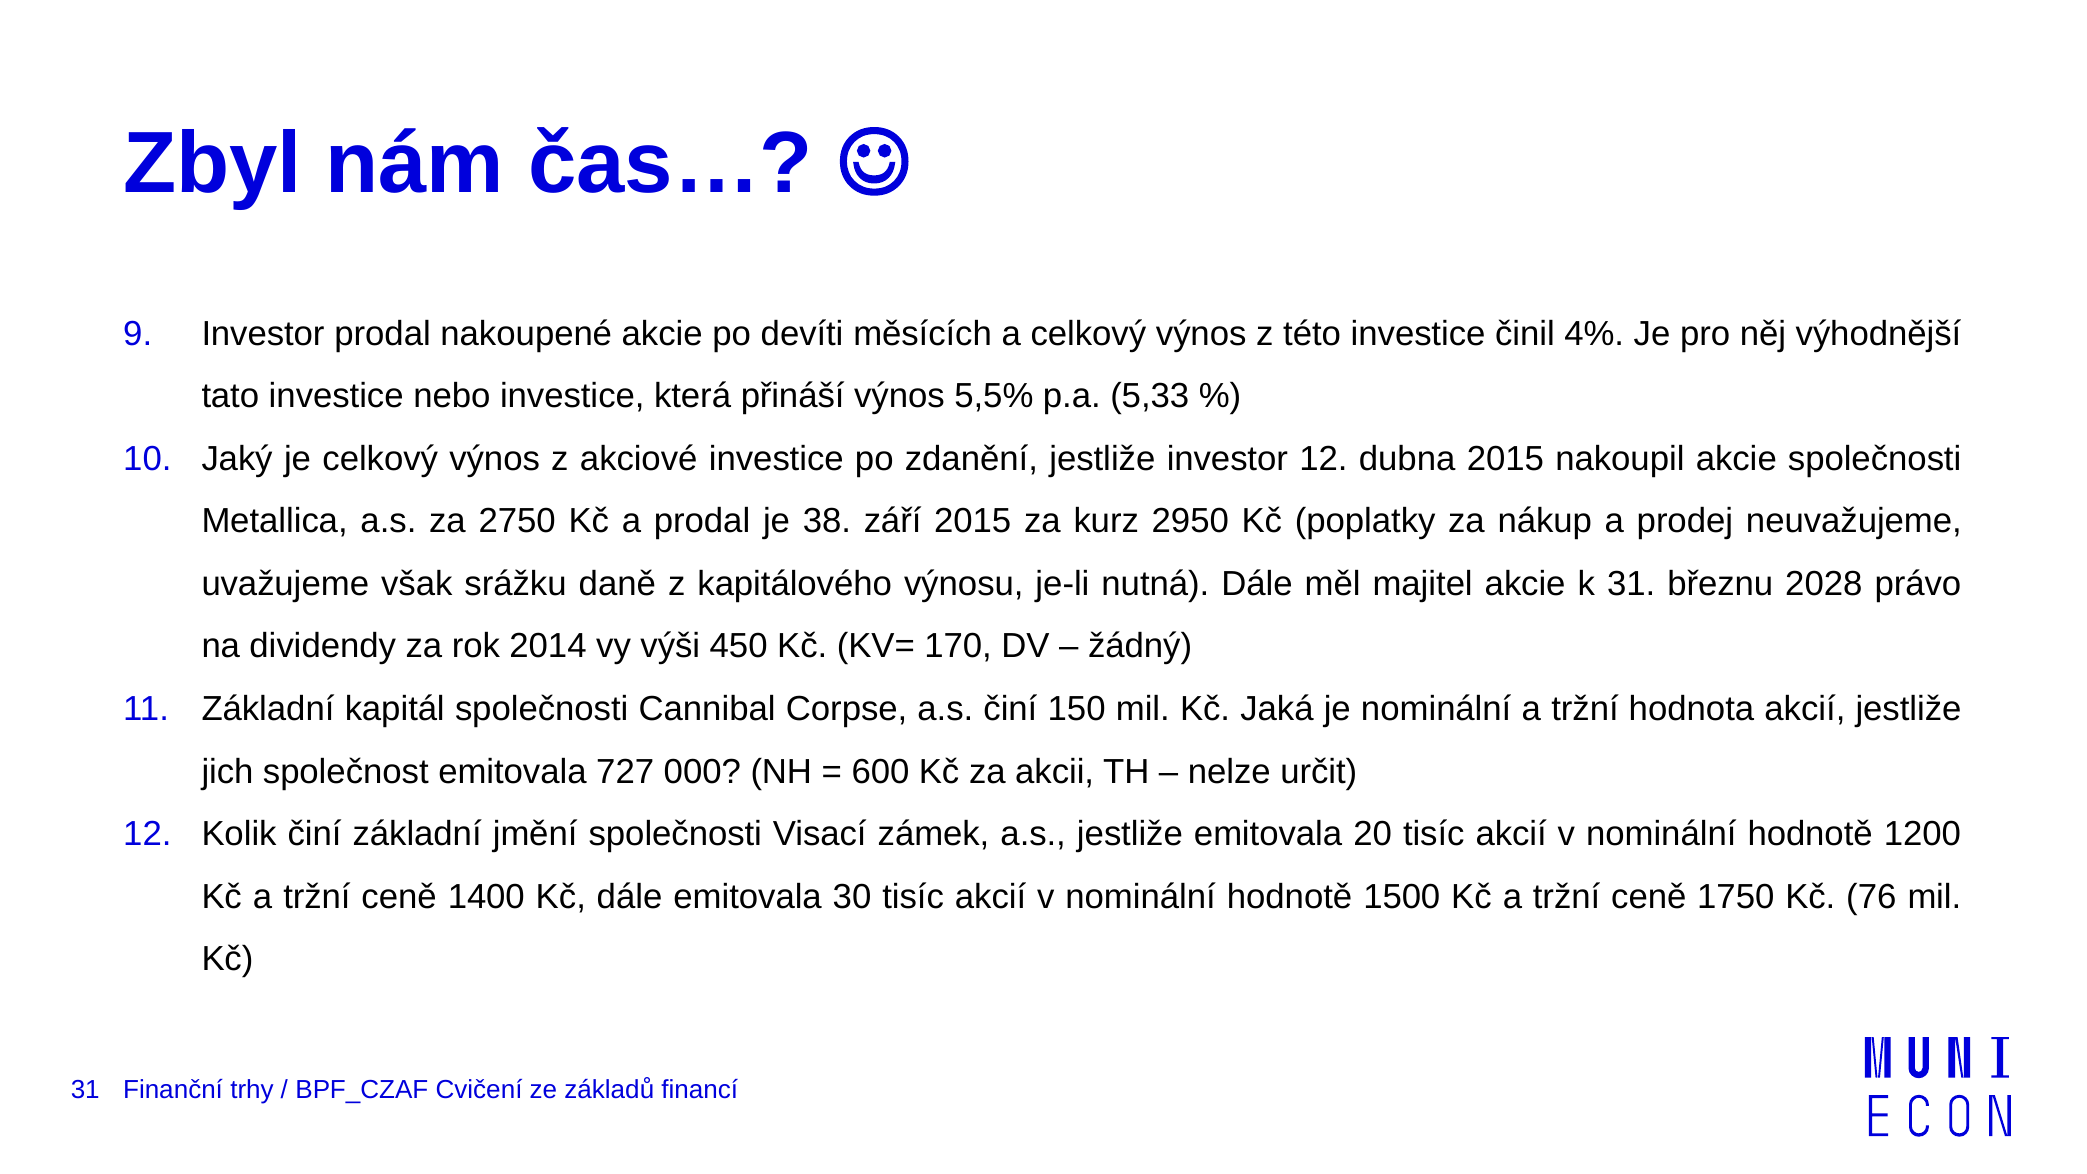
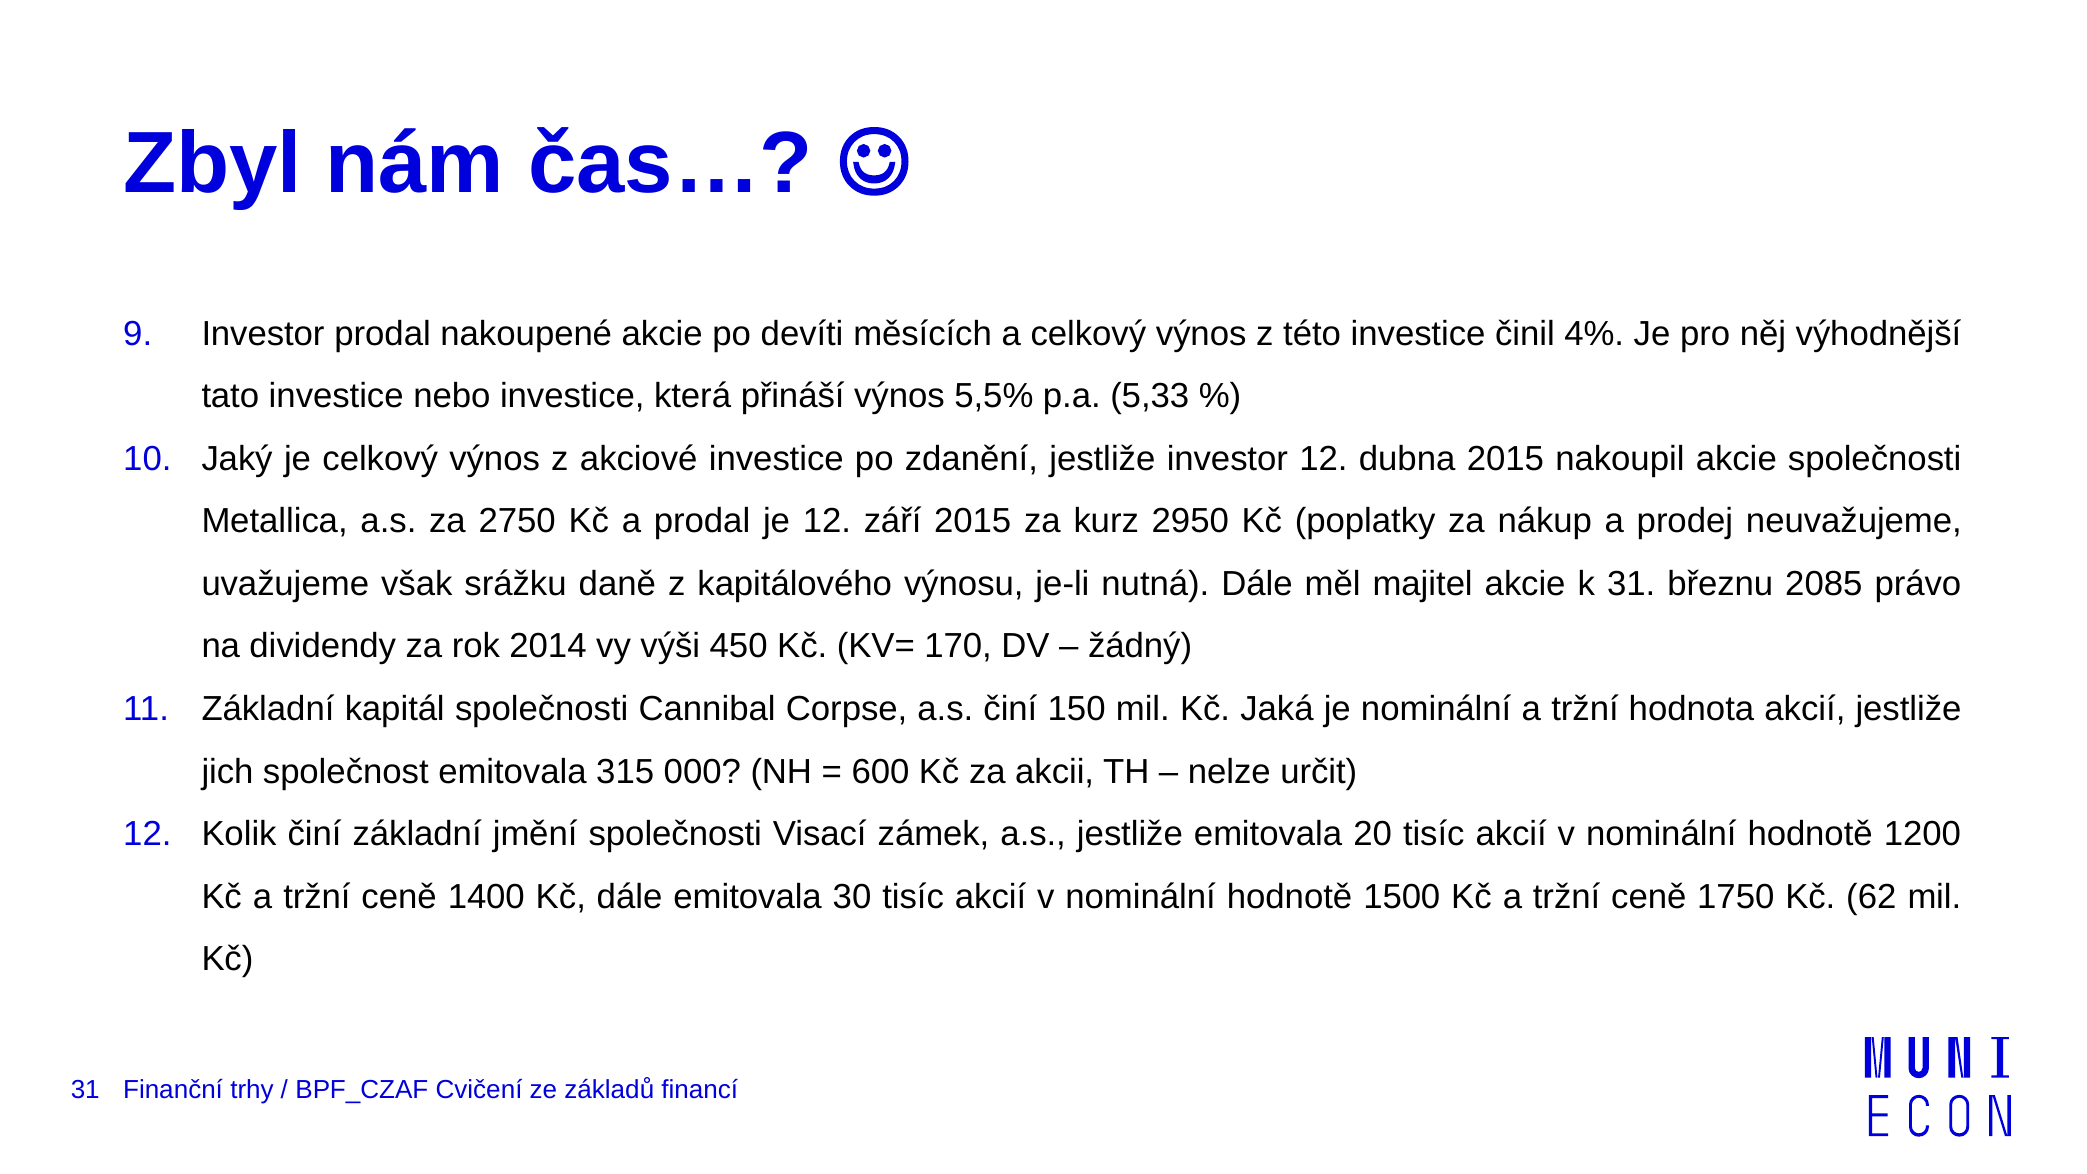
je 38: 38 -> 12
2028: 2028 -> 2085
727: 727 -> 315
76: 76 -> 62
